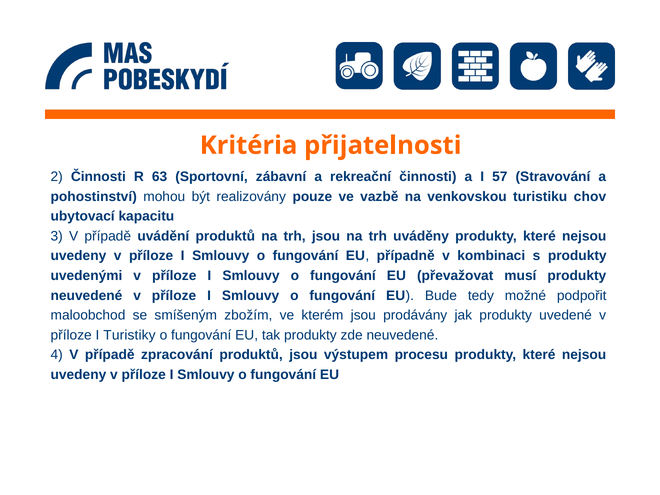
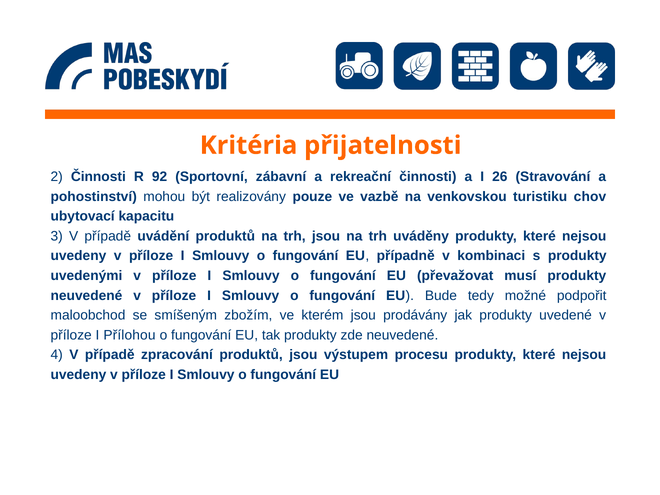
63: 63 -> 92
57: 57 -> 26
Turistiky: Turistiky -> Přílohou
